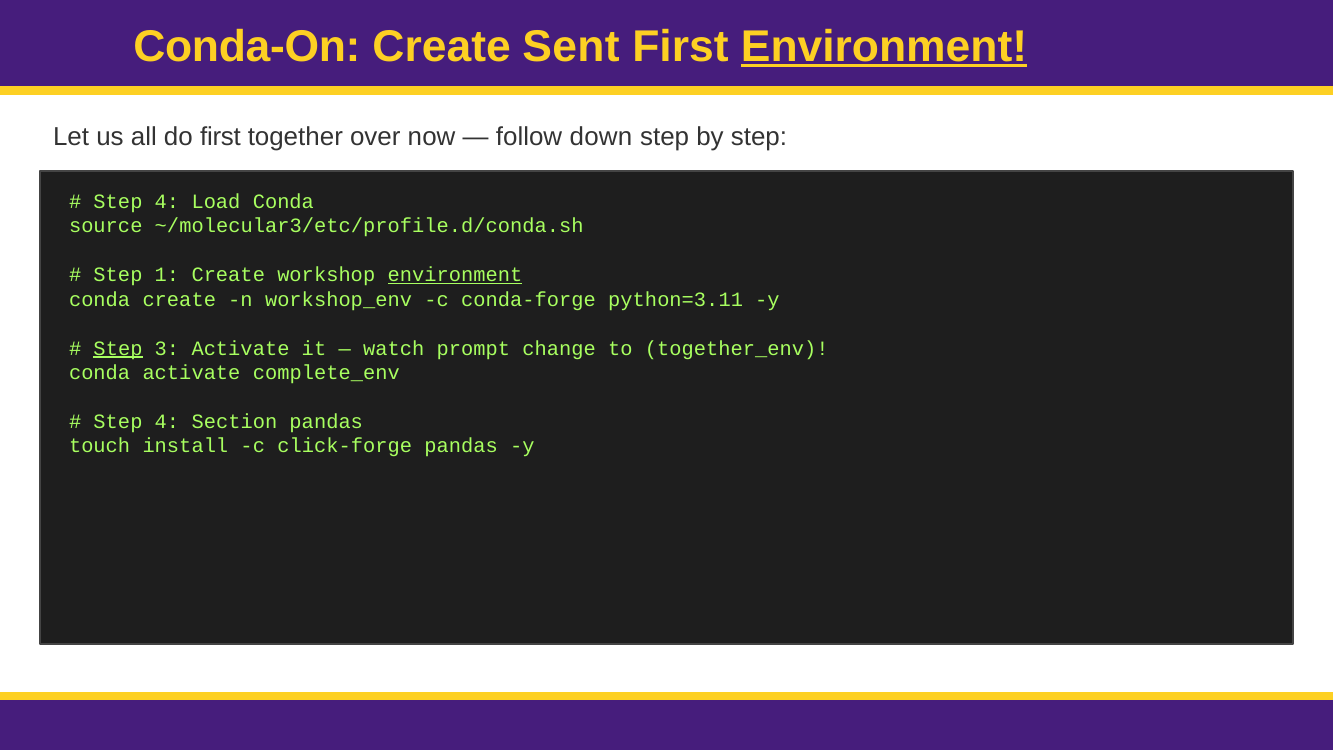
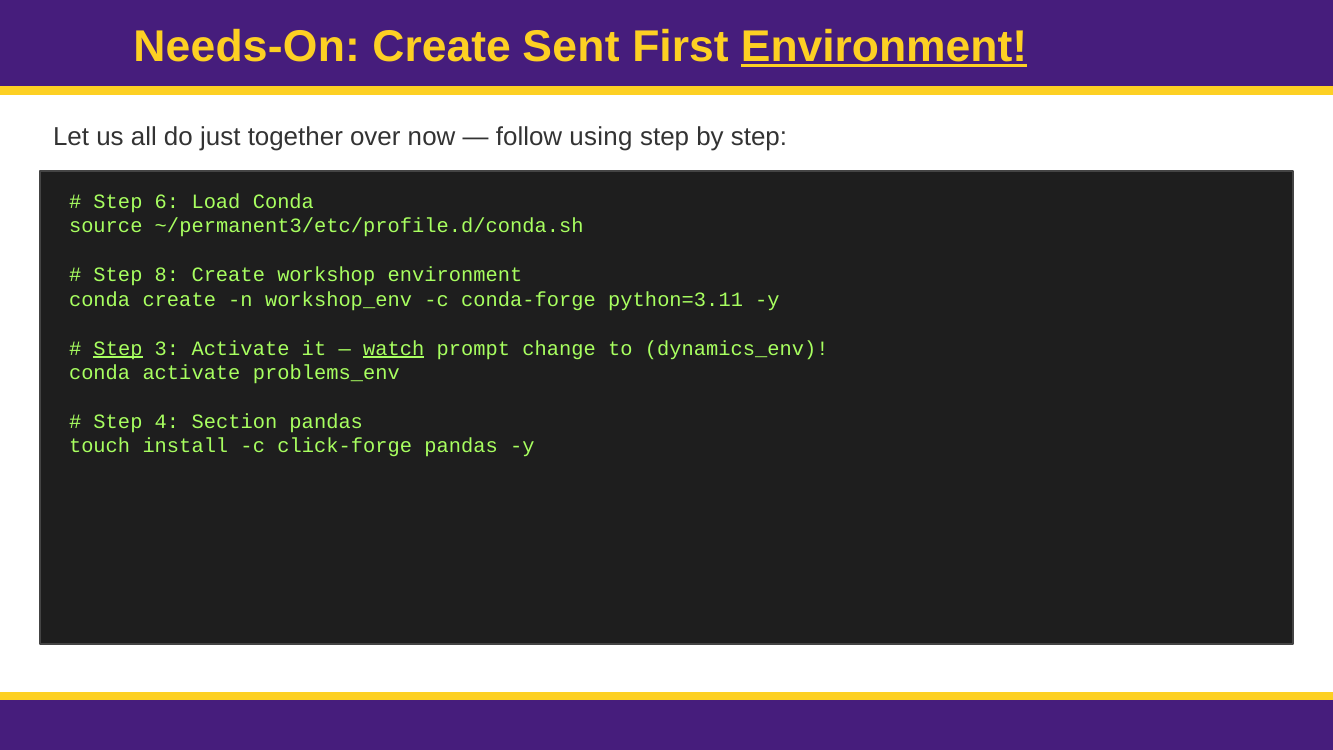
Conda-On: Conda-On -> Needs-On
do first: first -> just
down: down -> using
4 at (167, 201): 4 -> 6
~/molecular3/etc/profile.d/conda.sh: ~/molecular3/etc/profile.d/conda.sh -> ~/permanent3/etc/profile.d/conda.sh
1: 1 -> 8
environment at (455, 275) underline: present -> none
watch underline: none -> present
together_env: together_env -> dynamics_env
complete_env: complete_env -> problems_env
